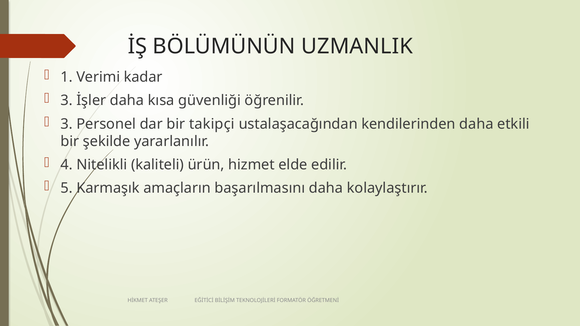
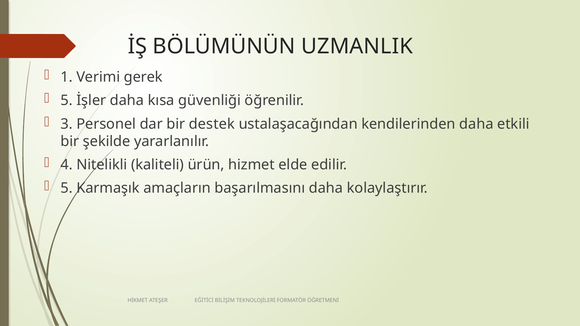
kadar: kadar -> gerek
3 at (67, 101): 3 -> 5
takipçi: takipçi -> destek
